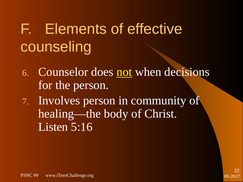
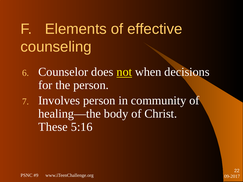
Listen: Listen -> These
